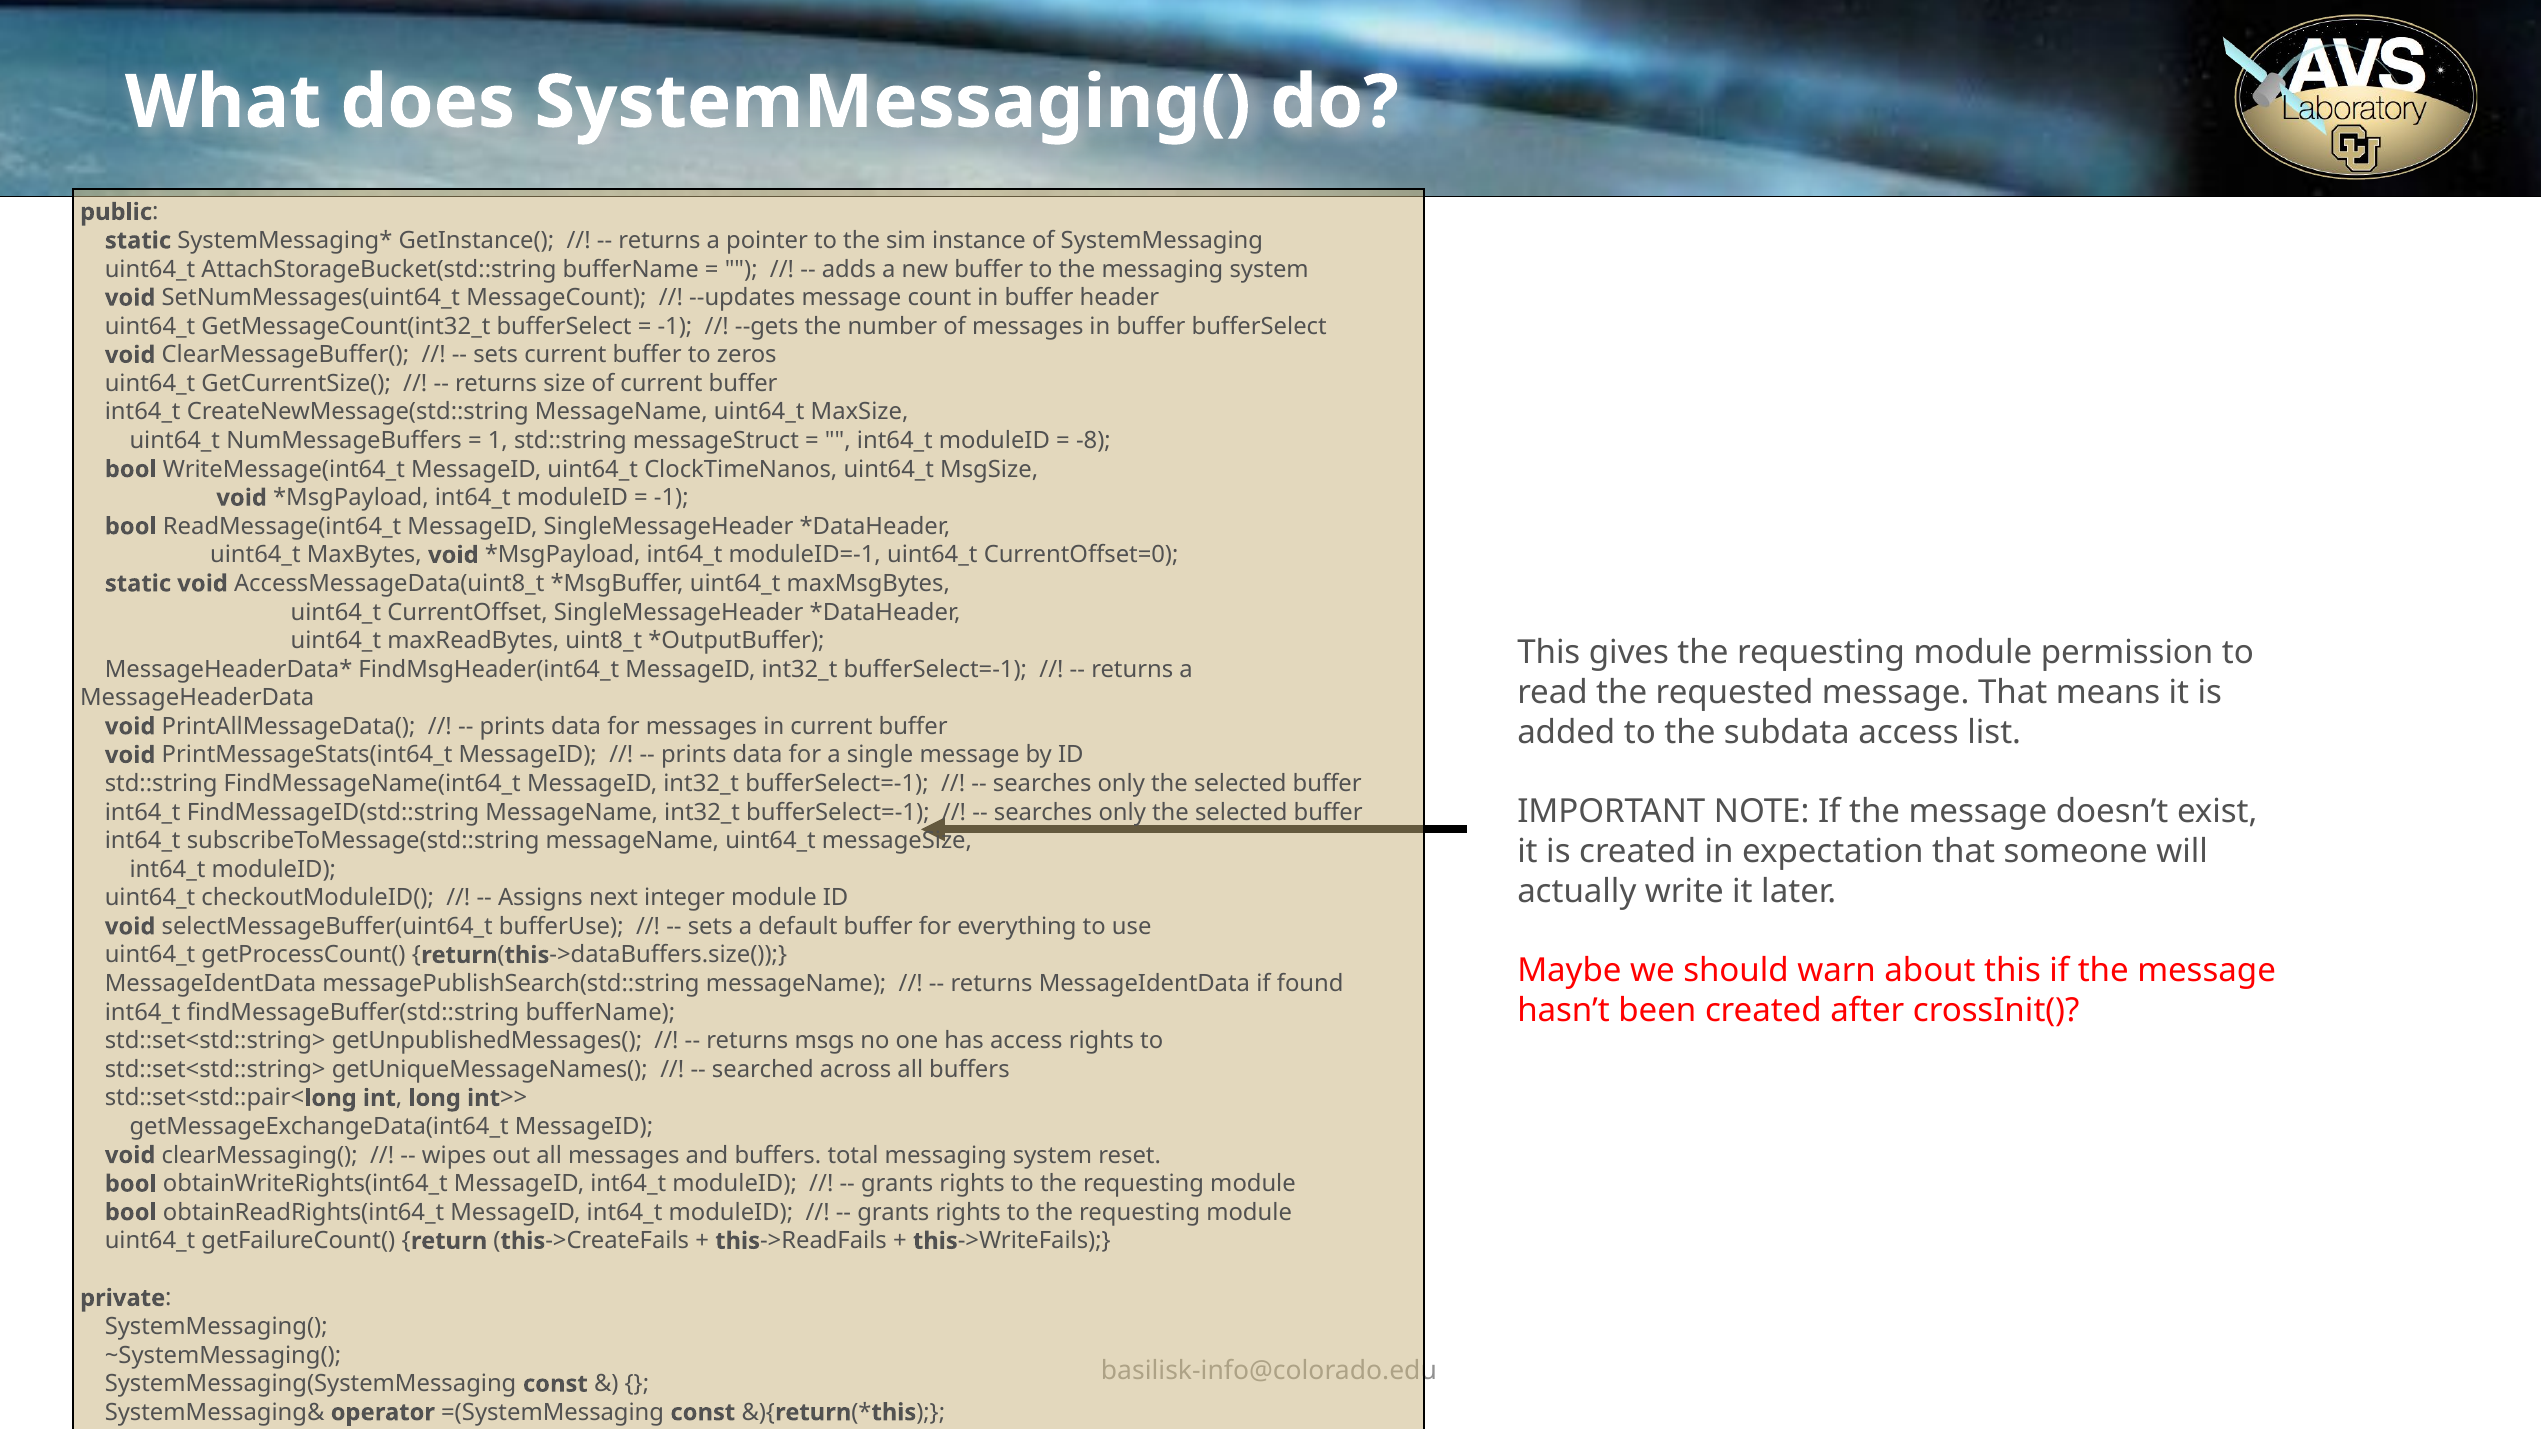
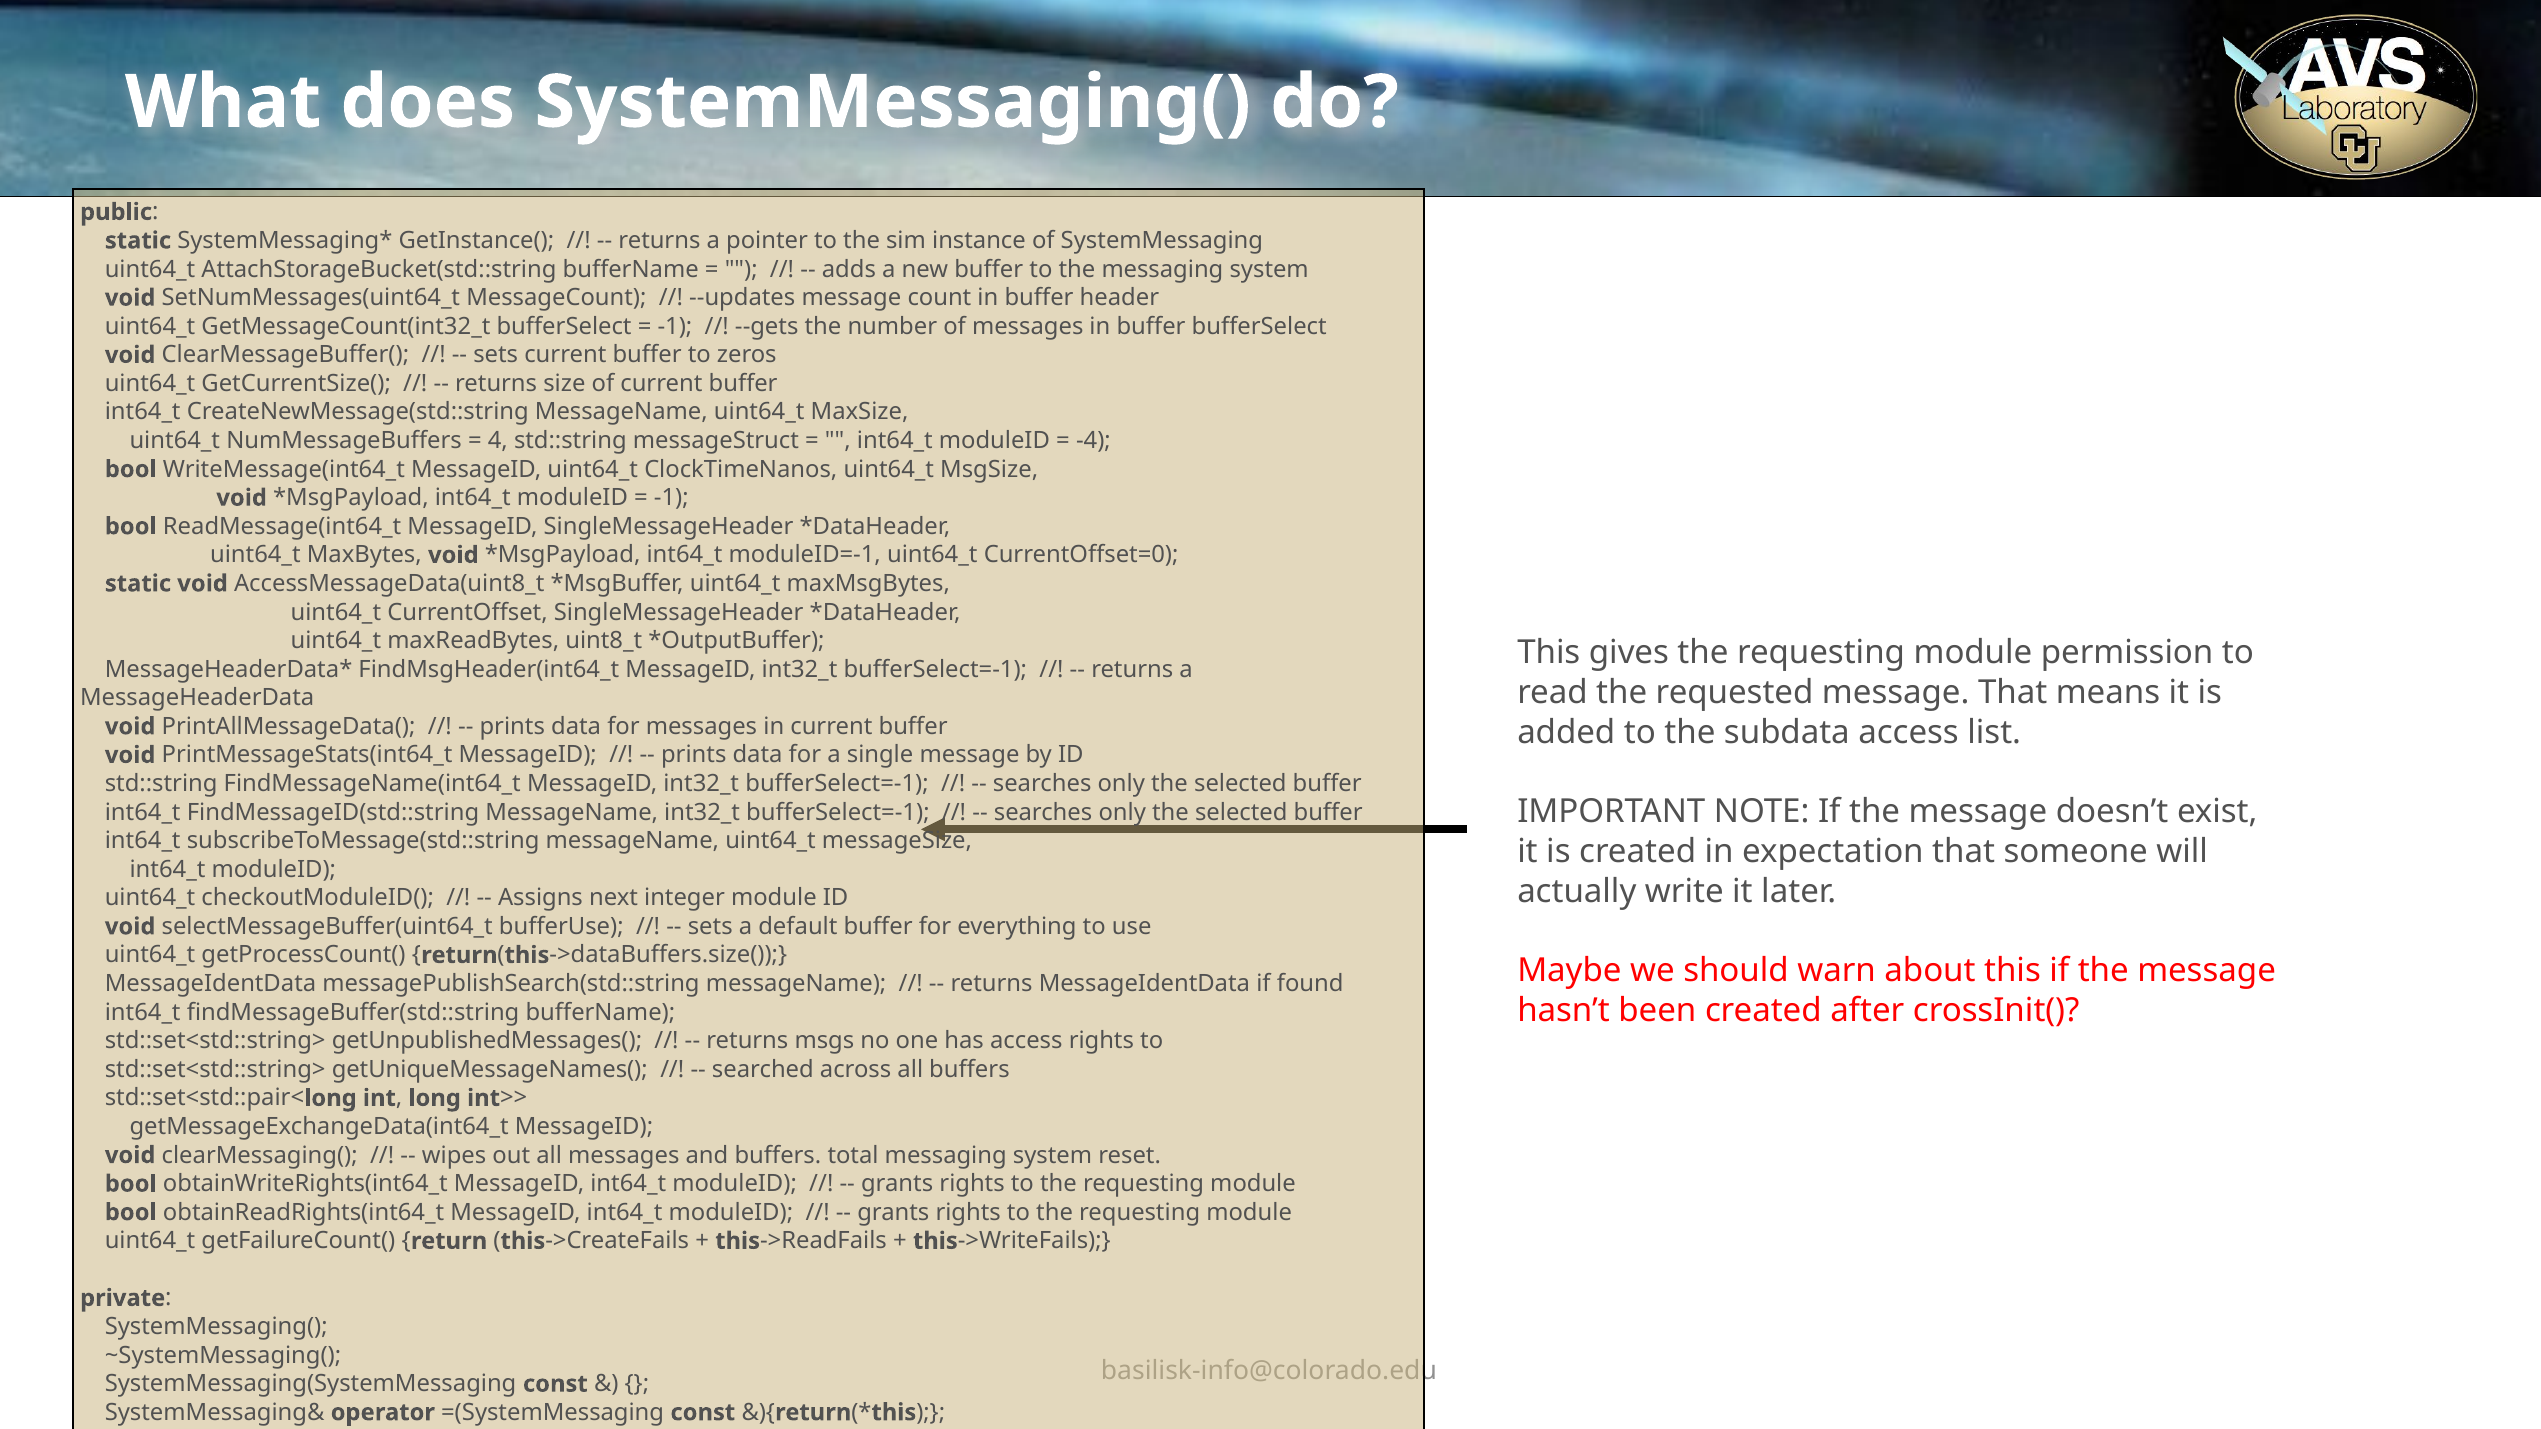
1: 1 -> 4
-8: -8 -> -4
